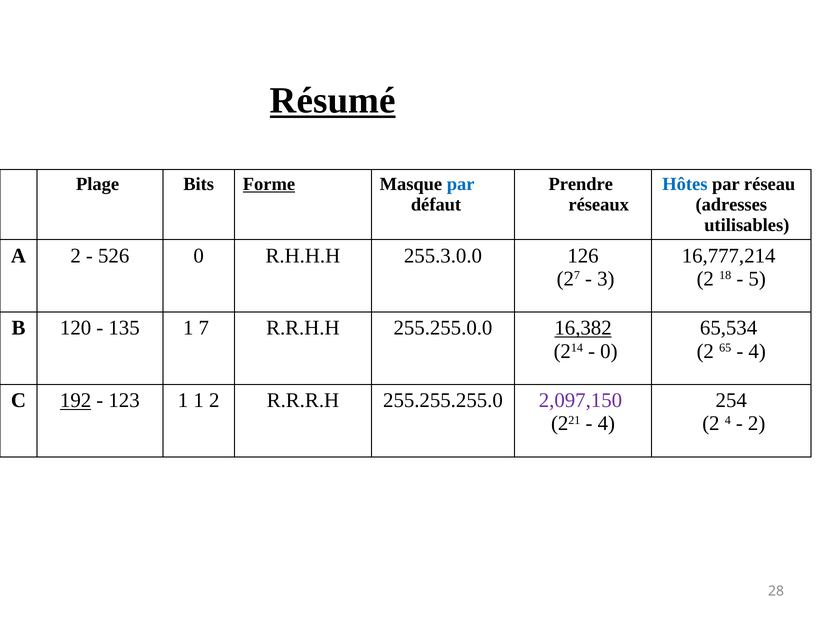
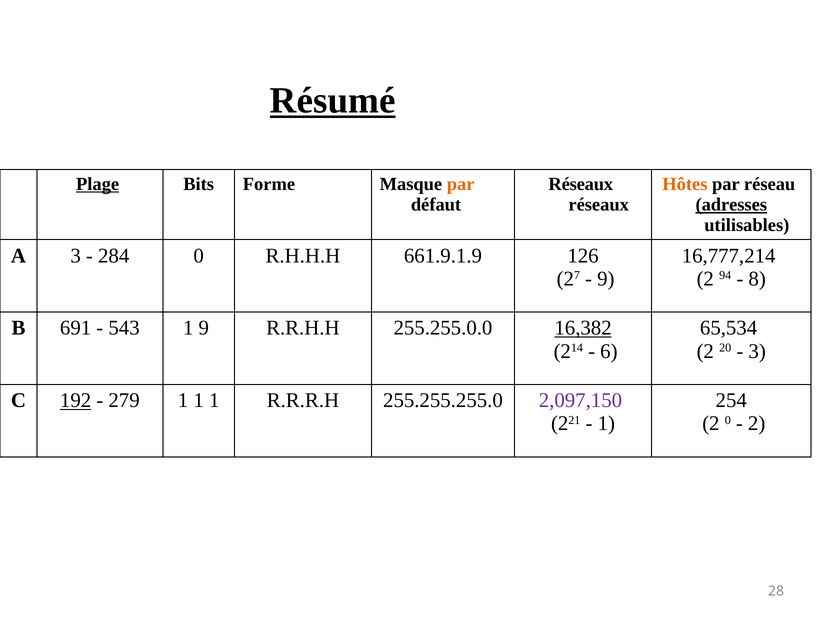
Plage underline: none -> present
Forme underline: present -> none
par at (461, 184) colour: blue -> orange
Prendre at (581, 184): Prendre -> Réseaux
Hôtes colour: blue -> orange
adresses underline: none -> present
A 2: 2 -> 3
526: 526 -> 284
255.3.0.0: 255.3.0.0 -> 661.9.1.9
3 at (606, 279): 3 -> 9
18: 18 -> 94
5: 5 -> 8
120: 120 -> 691
135: 135 -> 543
1 7: 7 -> 9
0 at (609, 351): 0 -> 6
65: 65 -> 20
4 at (757, 351): 4 -> 3
123: 123 -> 279
1 1 2: 2 -> 1
4 at (606, 423): 4 -> 1
2 4: 4 -> 0
